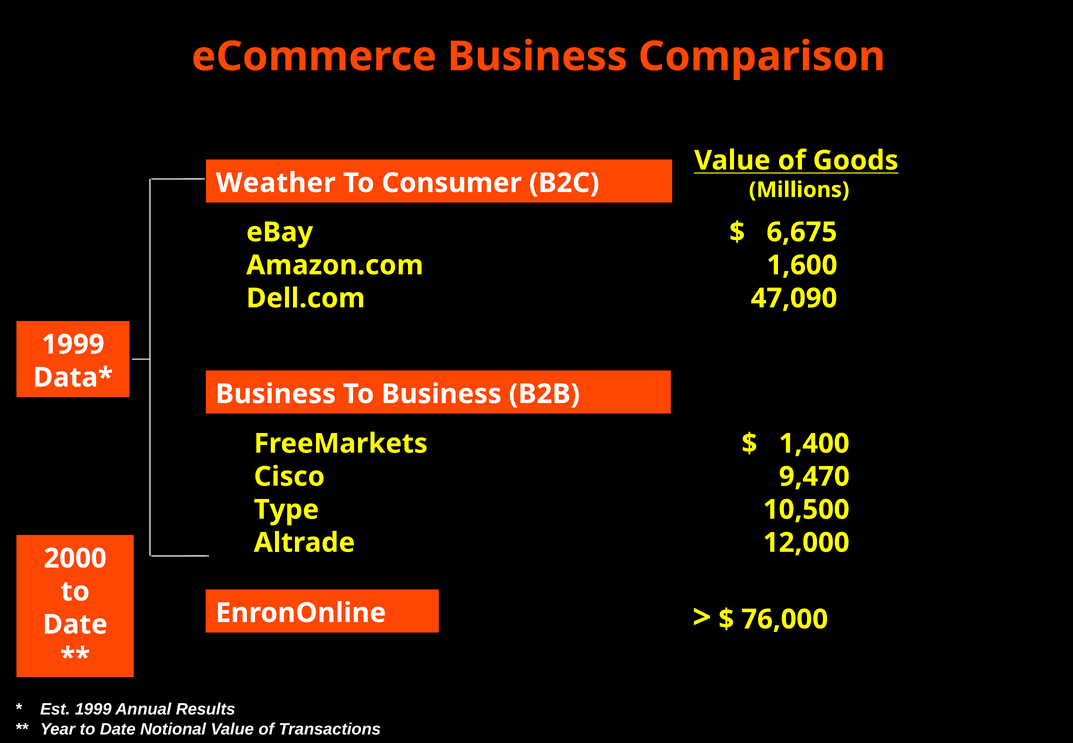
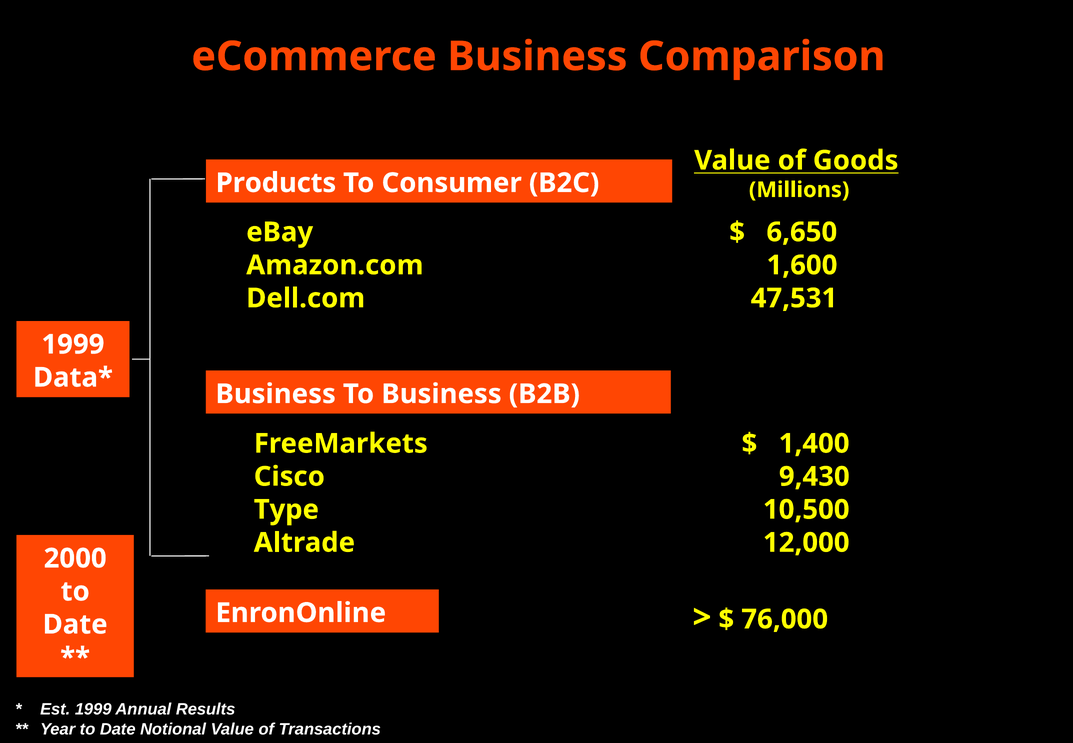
Weather: Weather -> Products
6,675: 6,675 -> 6,650
47,090: 47,090 -> 47,531
9,470: 9,470 -> 9,430
